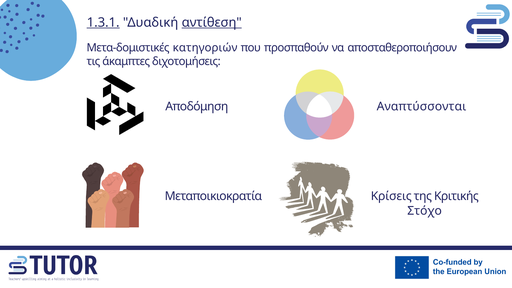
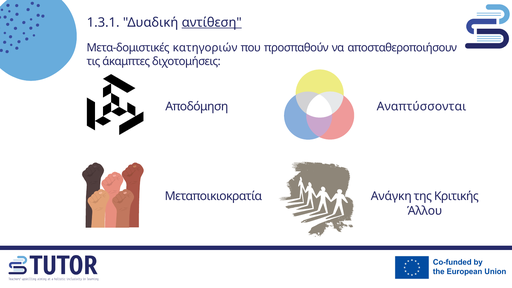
1.3.1 underline: present -> none
Κρίσεις: Κρίσεις -> Ανάγκη
Στόχο: Στόχο -> Άλλου
